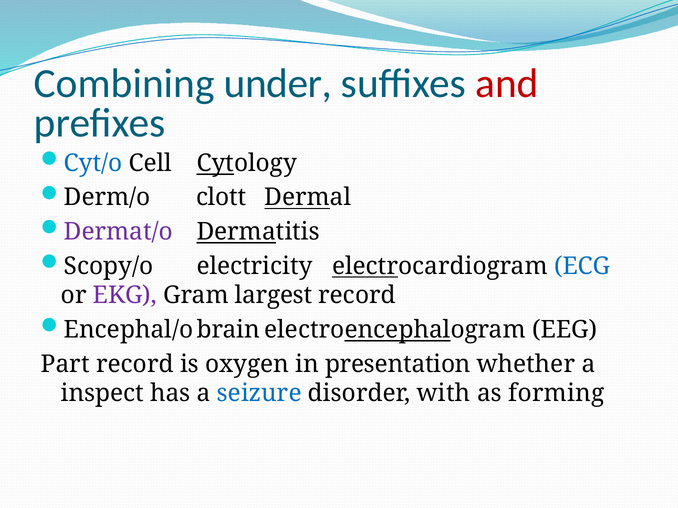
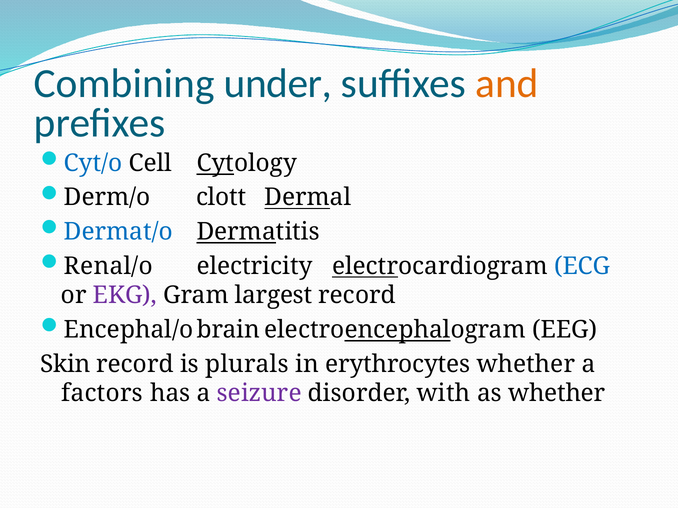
and colour: red -> orange
Dermat/o colour: purple -> blue
Scopy/o: Scopy/o -> Renal/o
Part: Part -> Skin
oxygen: oxygen -> plurals
presentation: presentation -> erythrocytes
inspect: inspect -> factors
seizure colour: blue -> purple
as forming: forming -> whether
